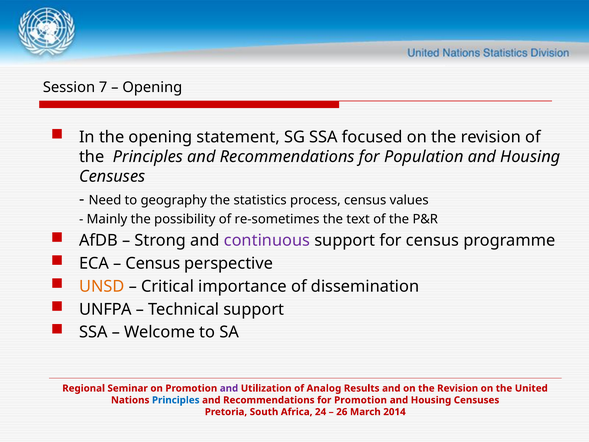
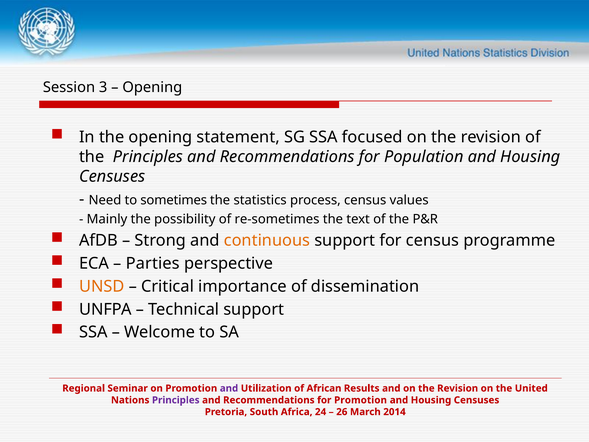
7: 7 -> 3
geography: geography -> sometimes
continuous colour: purple -> orange
Census at (153, 263): Census -> Parties
Analog: Analog -> African
Principles at (176, 400) colour: blue -> purple
